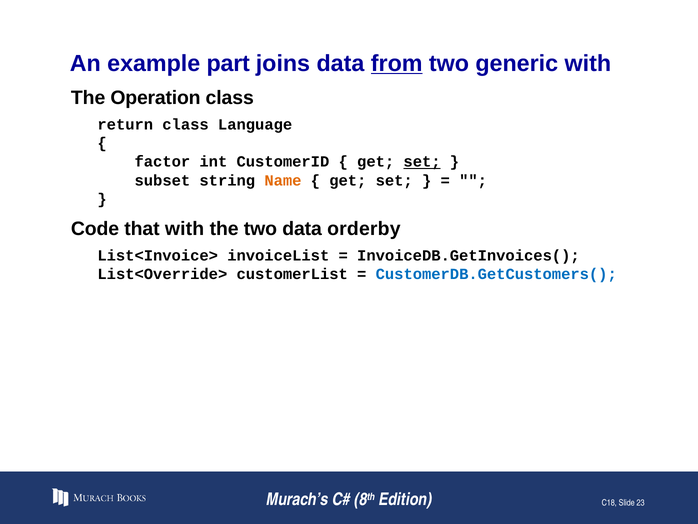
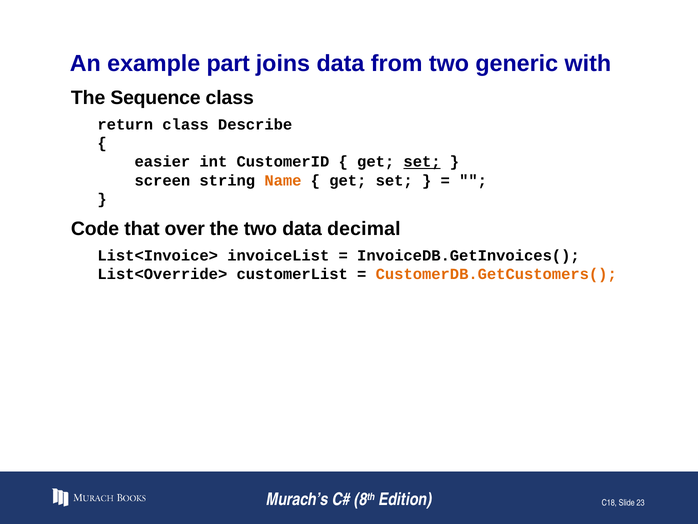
from underline: present -> none
Operation: Operation -> Sequence
Language: Language -> Describe
factor: factor -> easier
subset: subset -> screen
that with: with -> over
orderby: orderby -> decimal
CustomerDB.GetCustomers( colour: blue -> orange
